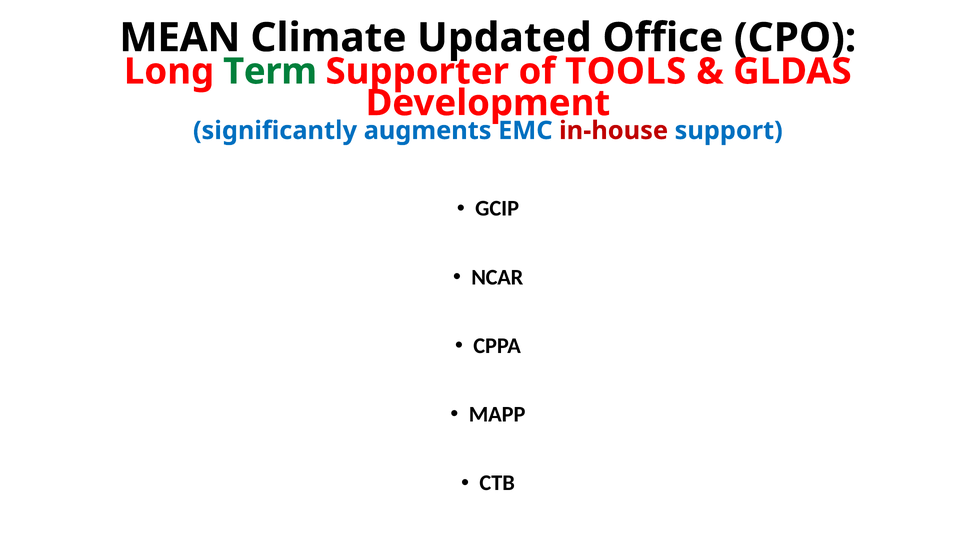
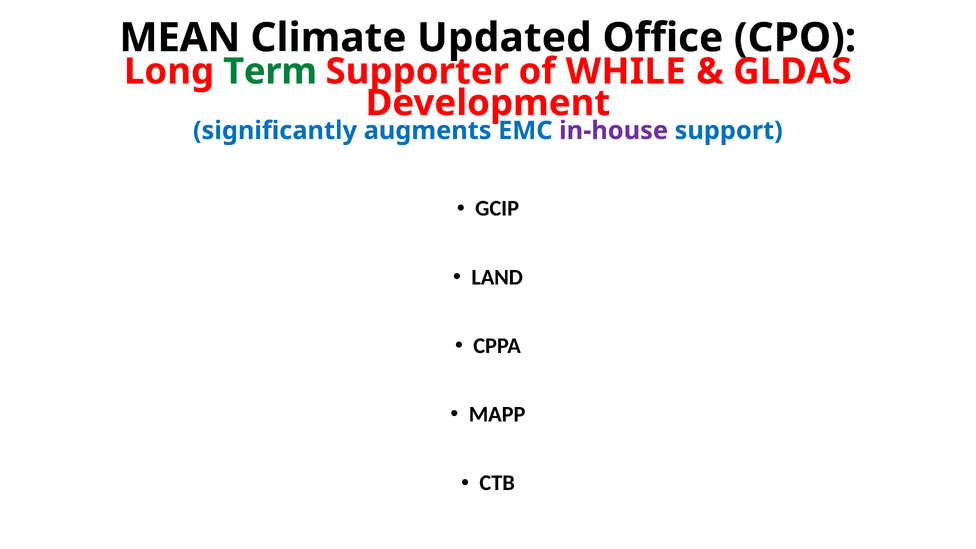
TOOLS: TOOLS -> WHILE
in-house colour: red -> purple
NCAR: NCAR -> LAND
